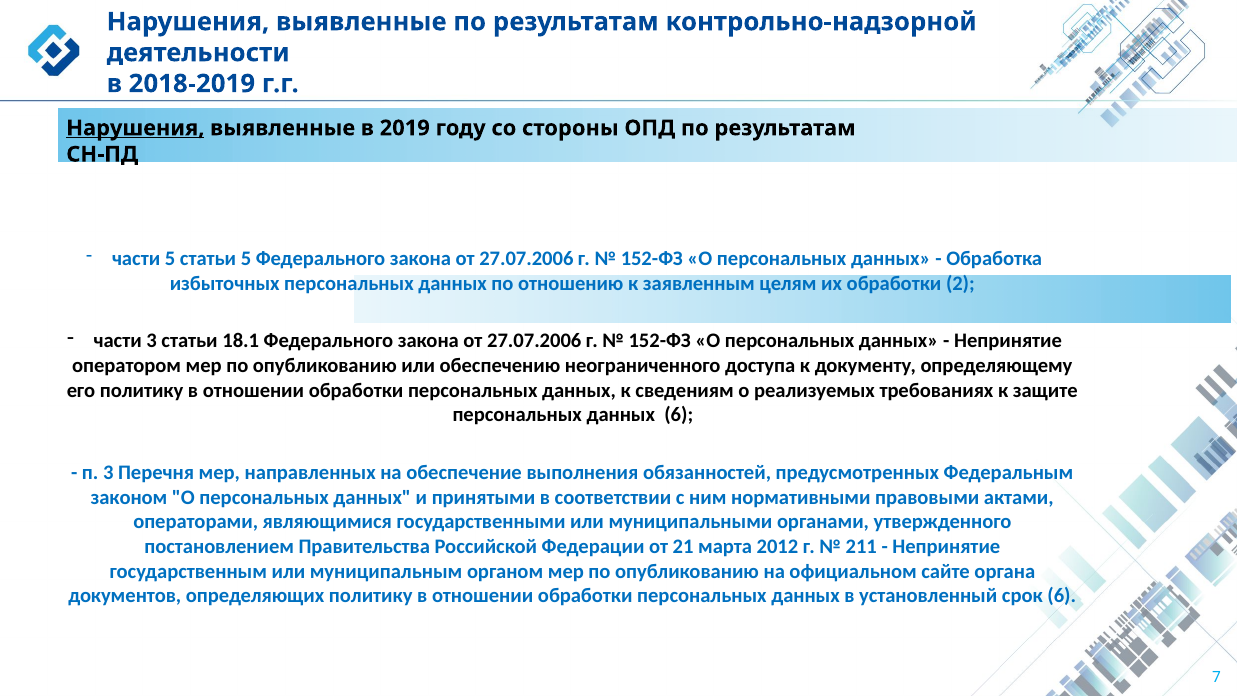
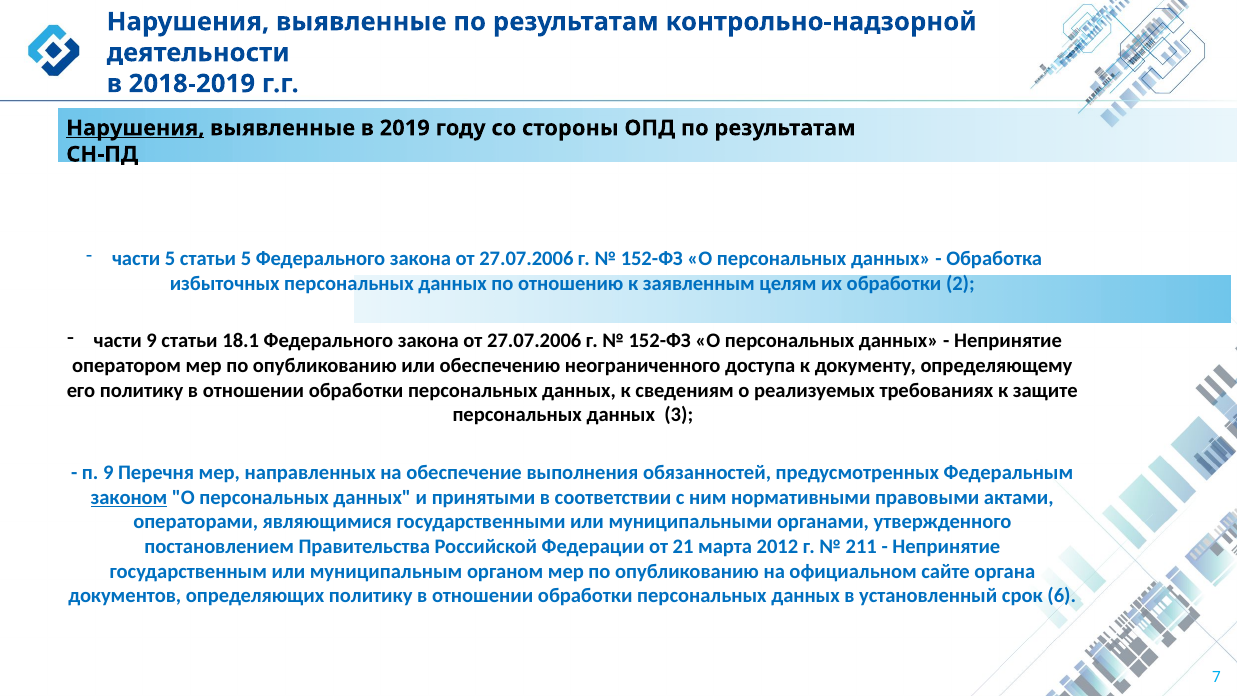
части 3: 3 -> 9
данных 6: 6 -> 3
п 3: 3 -> 9
законом underline: none -> present
